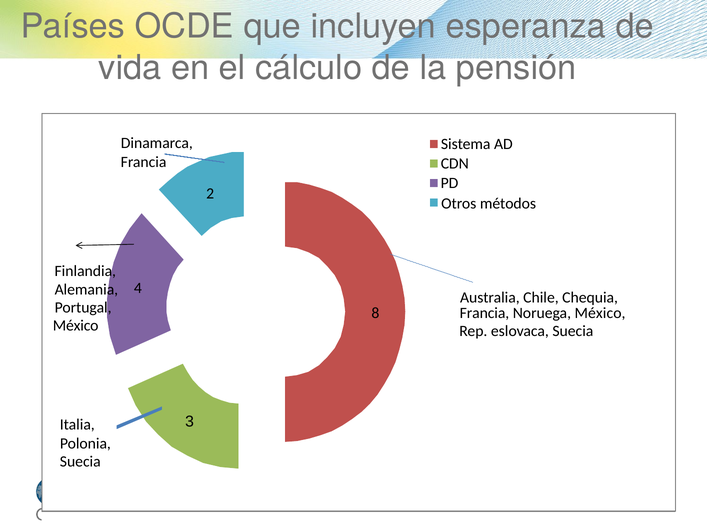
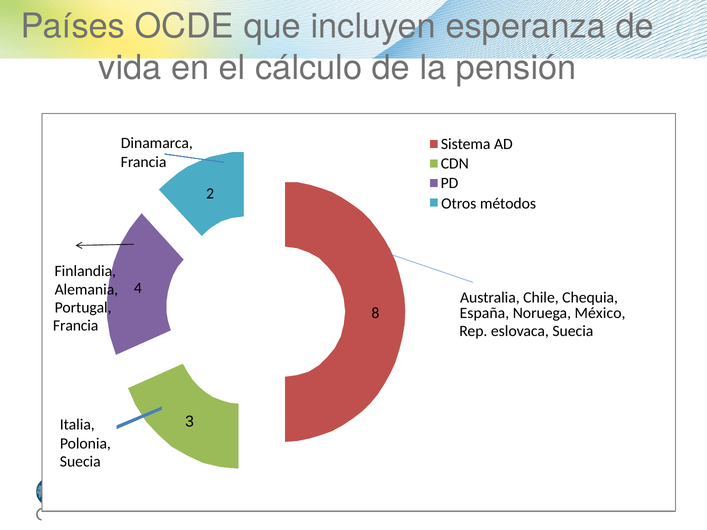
Francia at (484, 313): Francia -> España
México at (76, 326): México -> Francia
